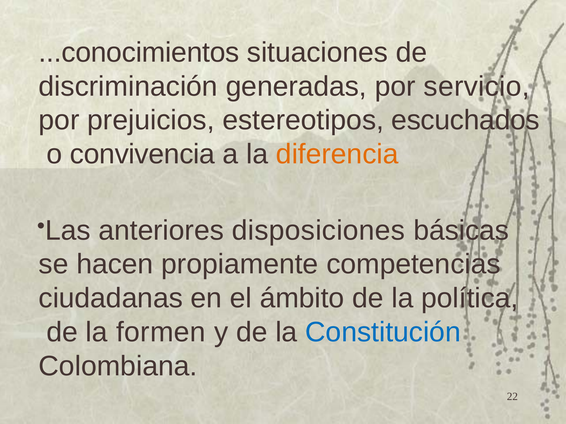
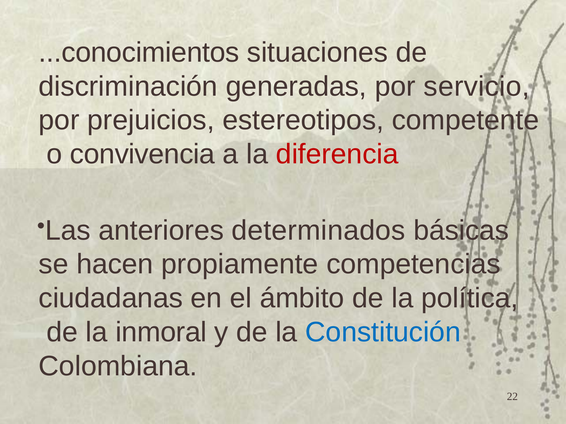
escuchados: escuchados -> competente
diferencia colour: orange -> red
disposiciones: disposiciones -> determinados
formen: formen -> inmoral
